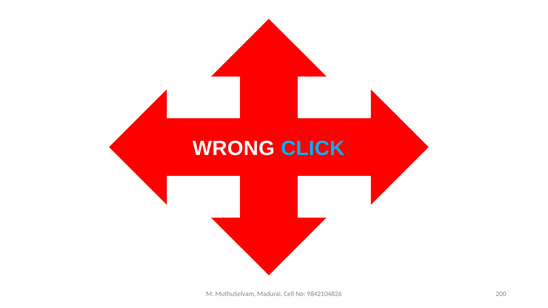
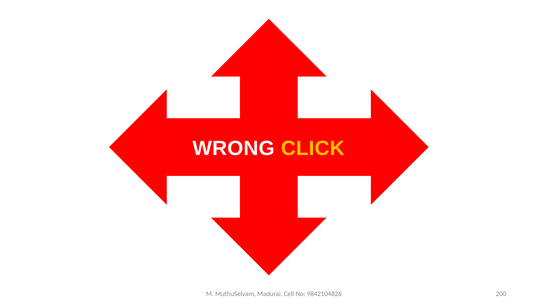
CLICK colour: light blue -> yellow
